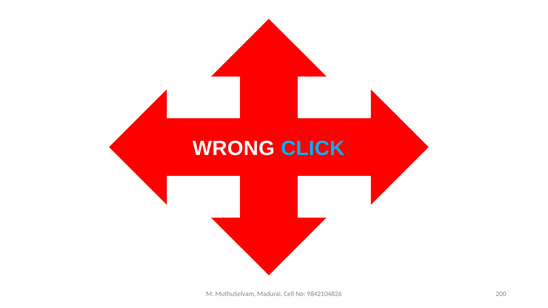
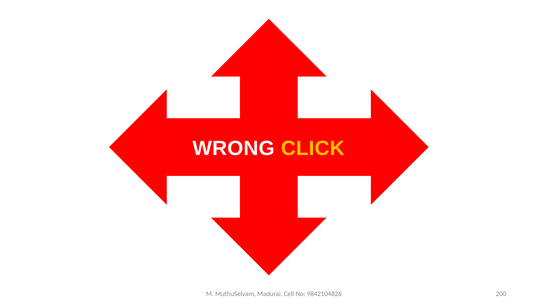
CLICK colour: light blue -> yellow
